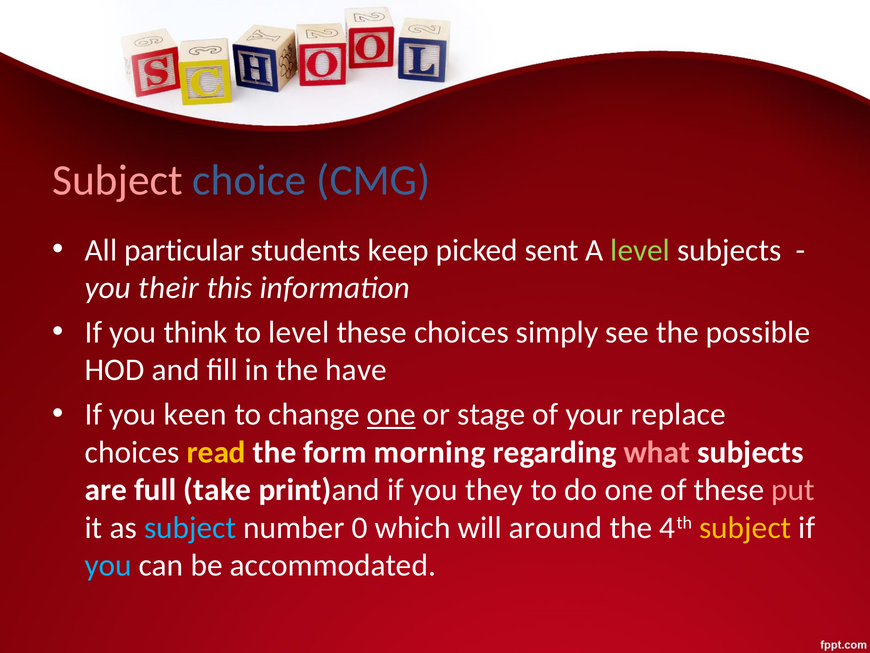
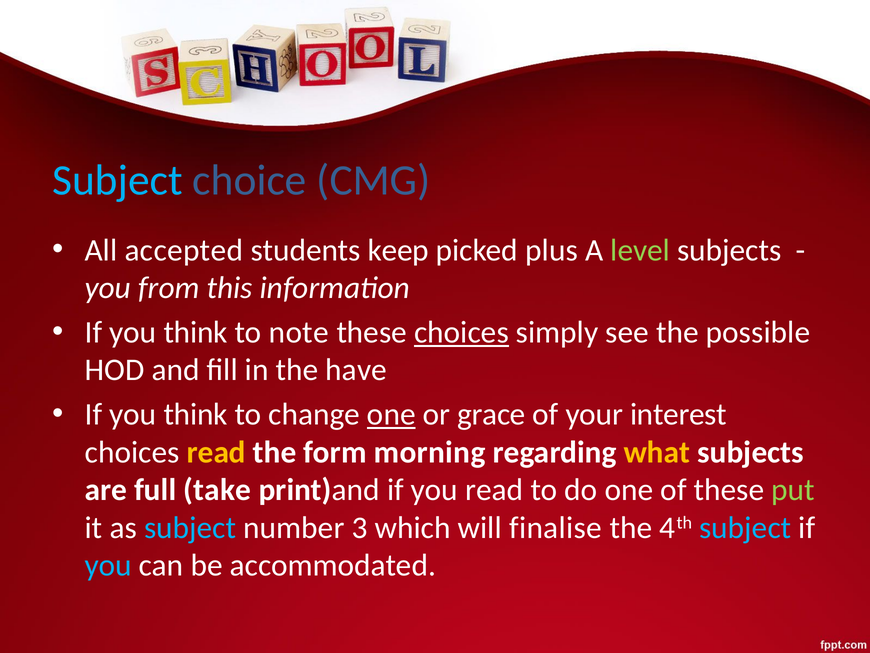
Subject at (117, 180) colour: pink -> light blue
particular: particular -> accepted
sent: sent -> plus
their: their -> from
to level: level -> note
choices at (461, 332) underline: none -> present
keen at (195, 414): keen -> think
stage: stage -> grace
replace: replace -> interest
what colour: pink -> yellow
you they: they -> read
put colour: pink -> light green
0: 0 -> 3
around: around -> finalise
subject at (745, 527) colour: yellow -> light blue
